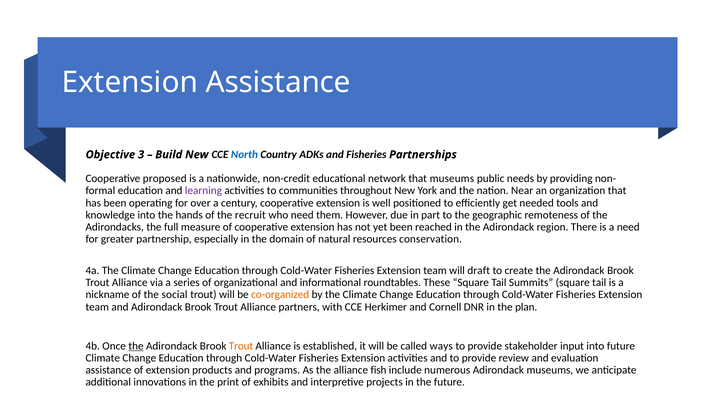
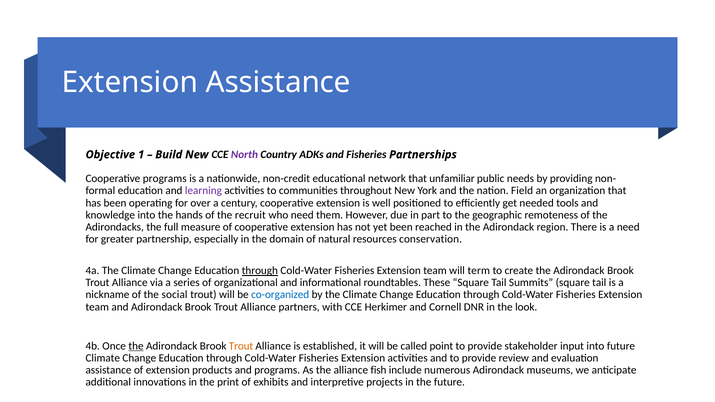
3: 3 -> 1
North colour: blue -> purple
Cooperative proposed: proposed -> programs
that museums: museums -> unfamiliar
Near: Near -> Field
through at (260, 271) underline: none -> present
draft: draft -> term
co-organized colour: orange -> blue
plan: plan -> look
ways: ways -> point
